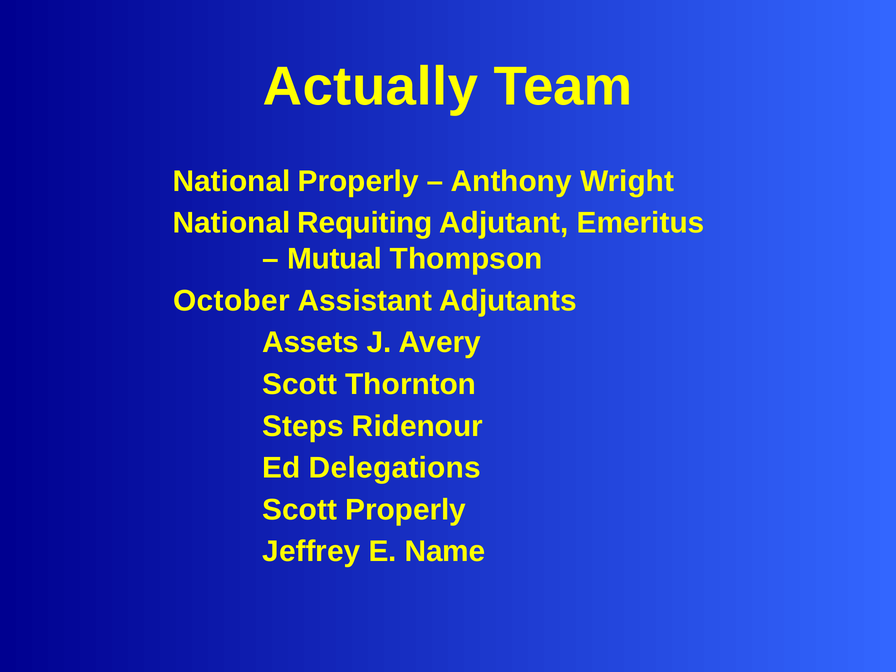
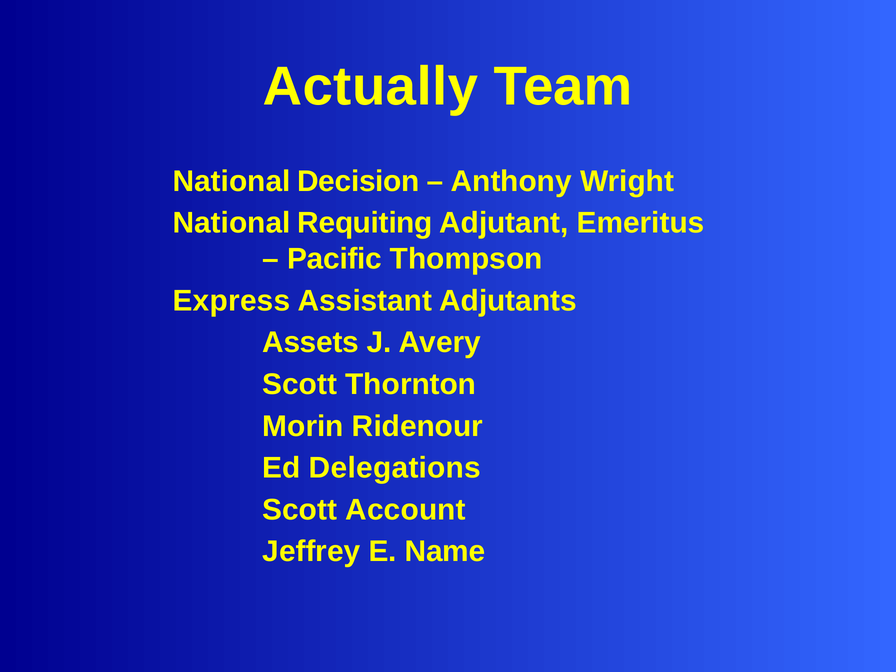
National Properly: Properly -> Decision
Mutual: Mutual -> Pacific
October: October -> Express
Steps: Steps -> Morin
Scott Properly: Properly -> Account
